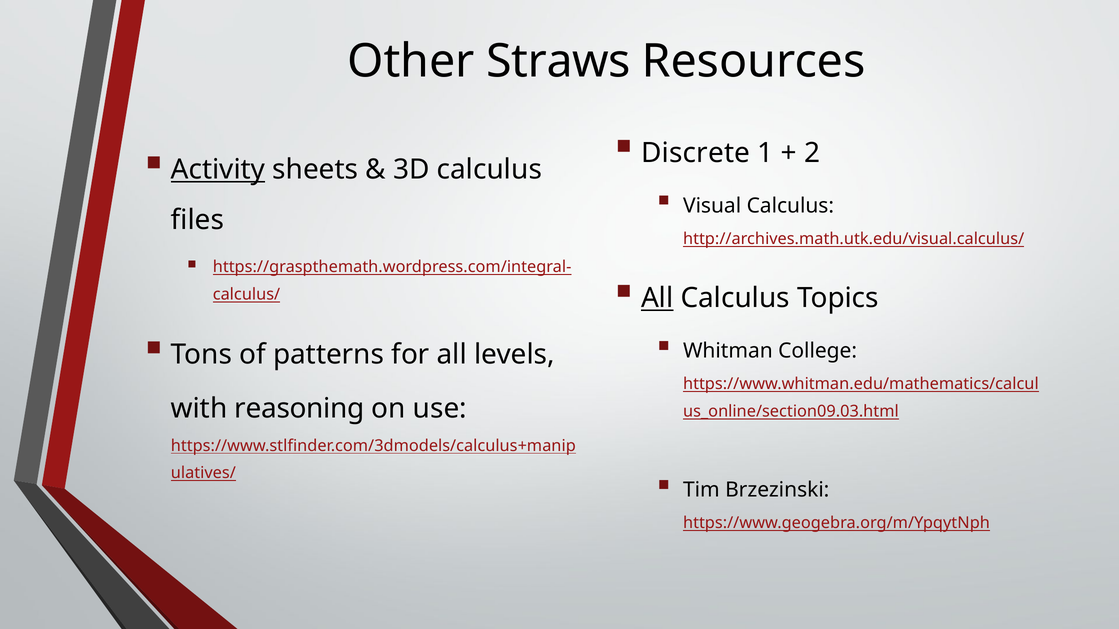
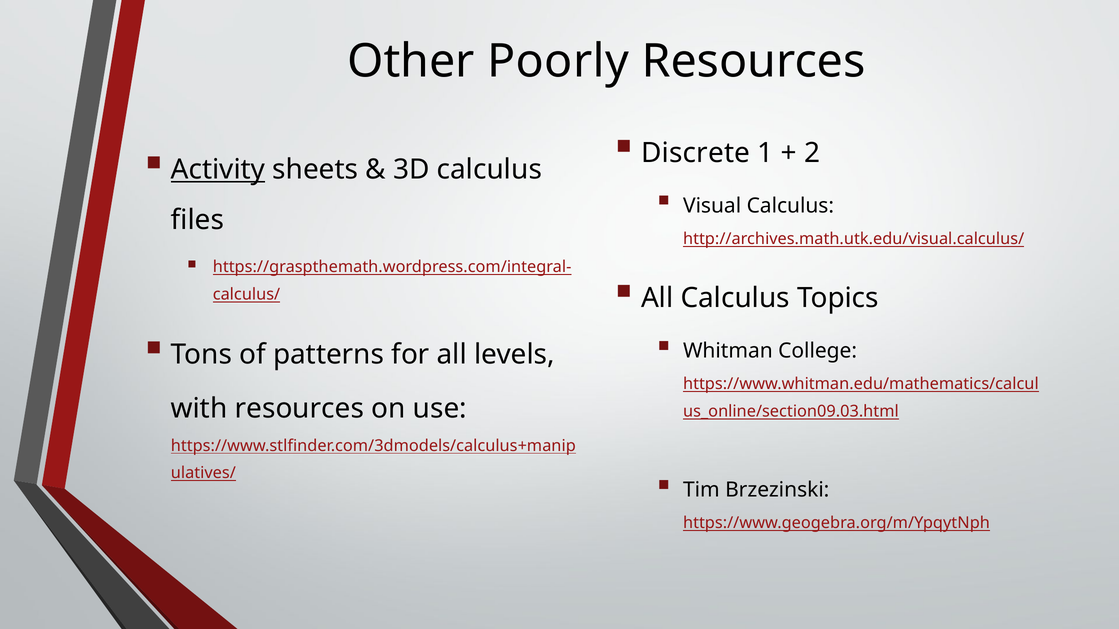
Straws: Straws -> Poorly
All at (657, 298) underline: present -> none
with reasoning: reasoning -> resources
